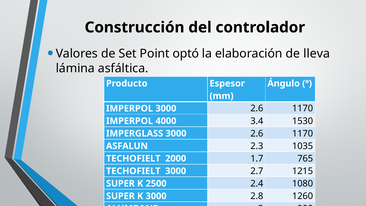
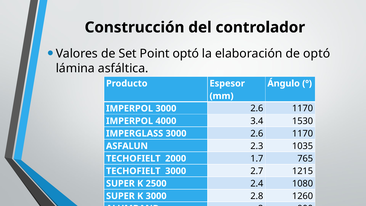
de lleva: lleva -> optó
